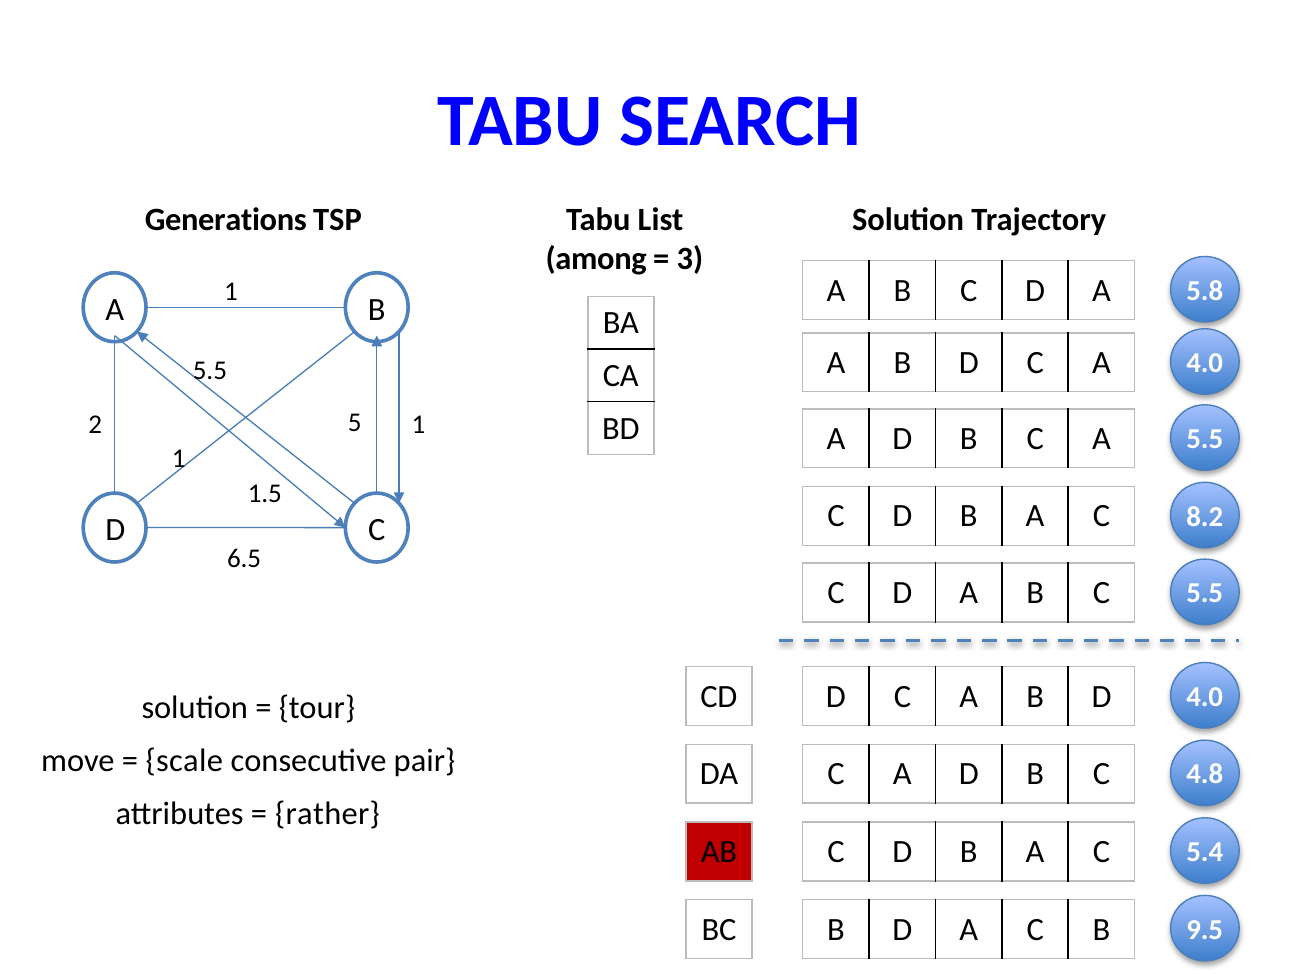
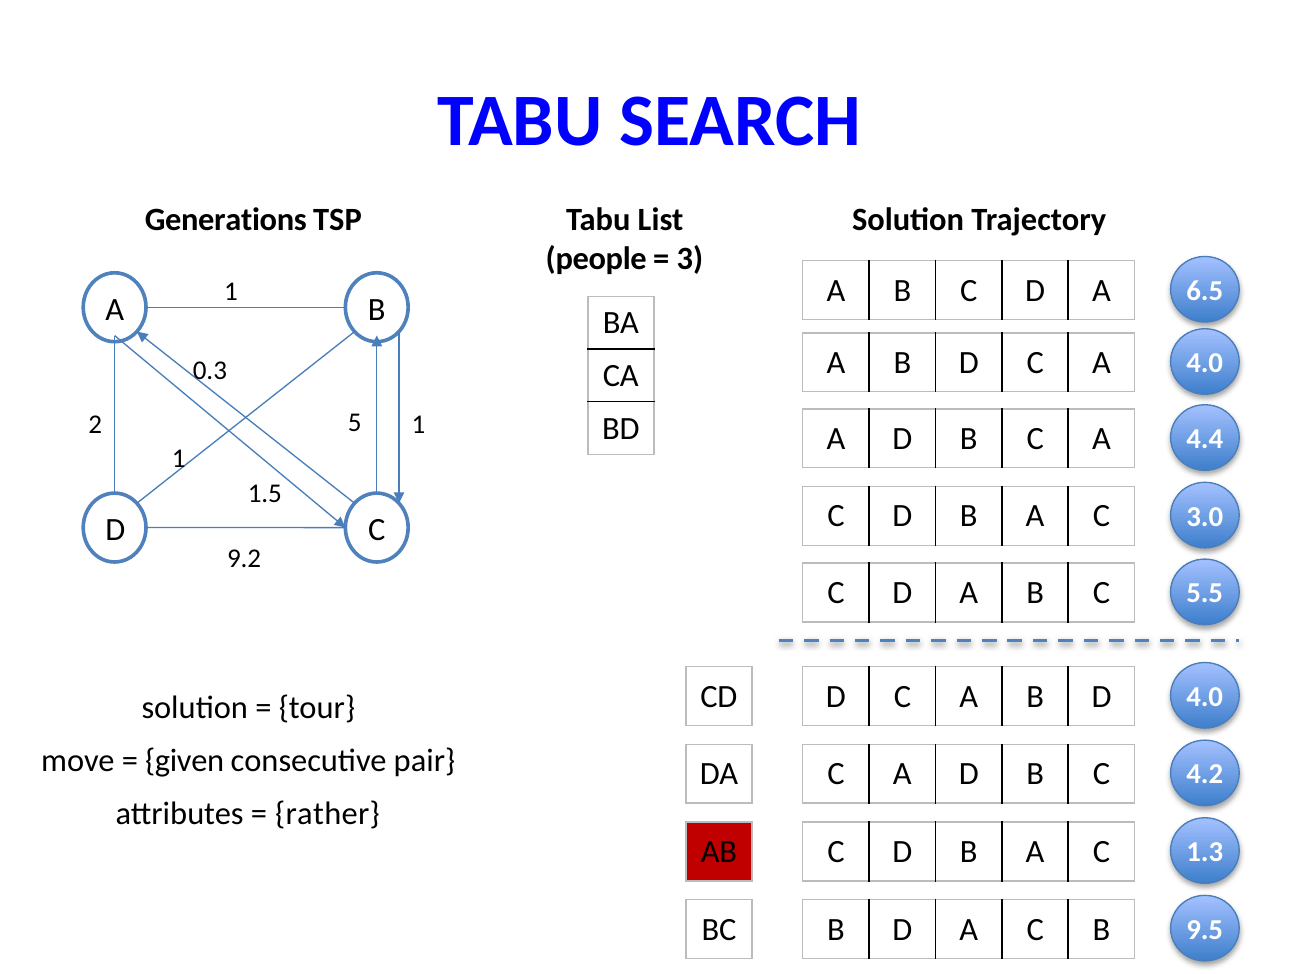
among: among -> people
5.8: 5.8 -> 6.5
5.5 at (210, 370): 5.5 -> 0.3
A 5.5: 5.5 -> 4.4
8.2: 8.2 -> 3.0
6.5: 6.5 -> 9.2
scale: scale -> given
4.8: 4.8 -> 4.2
5.4: 5.4 -> 1.3
